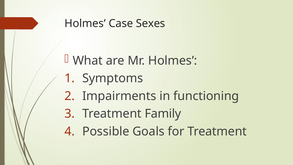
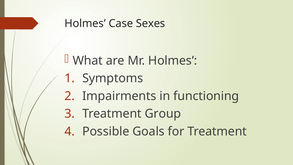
Family: Family -> Group
